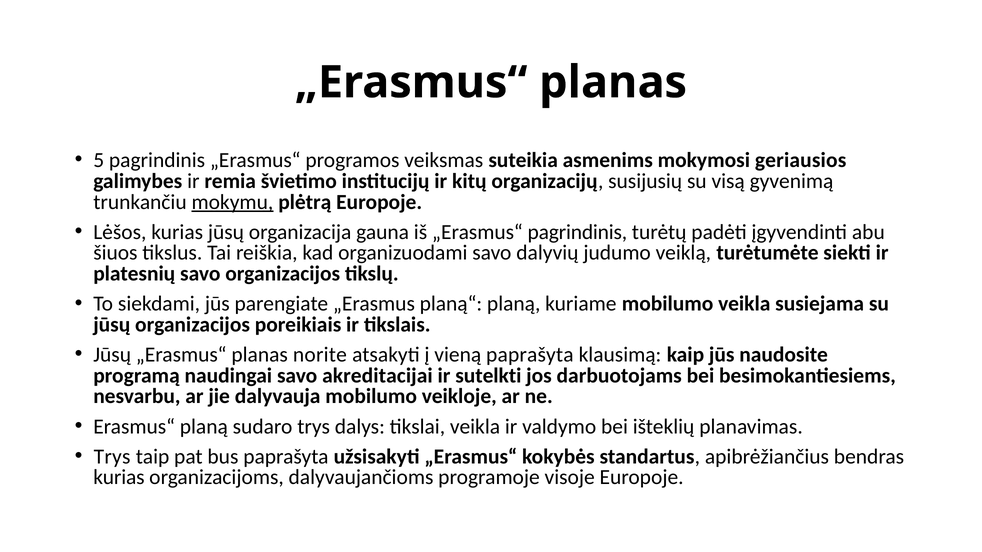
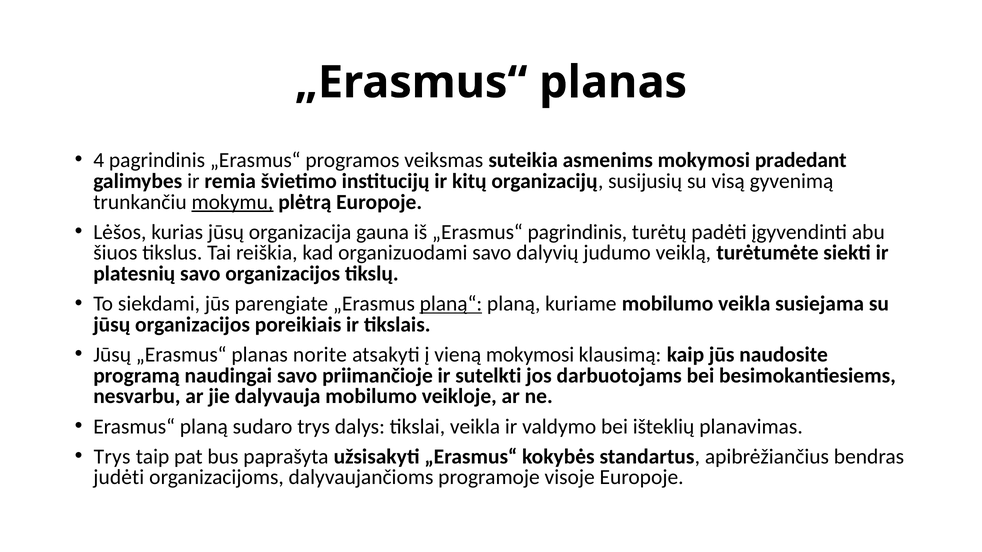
5: 5 -> 4
geriausios: geriausios -> pradedant
planą“ underline: none -> present
vieną paprašyta: paprašyta -> mokymosi
akreditacijai: akreditacijai -> priimančioje
kurias at (119, 478): kurias -> judėti
